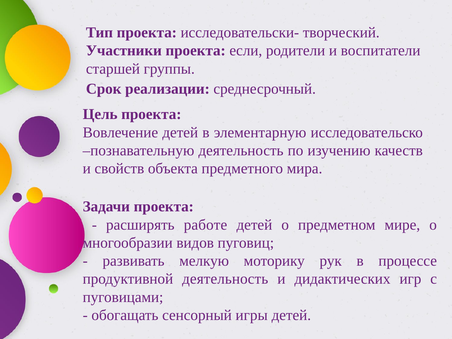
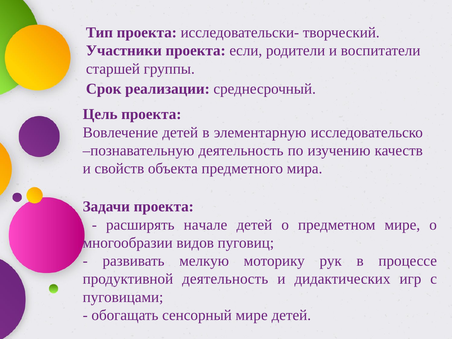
работе: работе -> начале
сенсорный игры: игры -> мире
